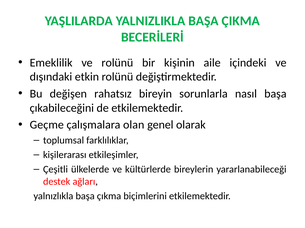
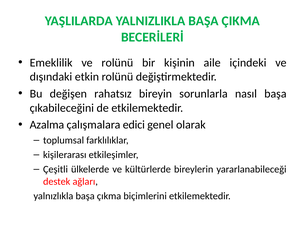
Geçme: Geçme -> Azalma
olan: olan -> edici
